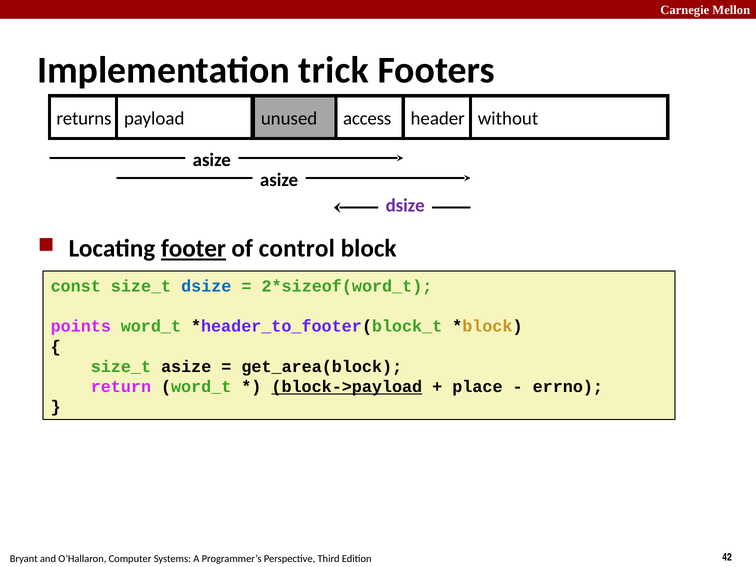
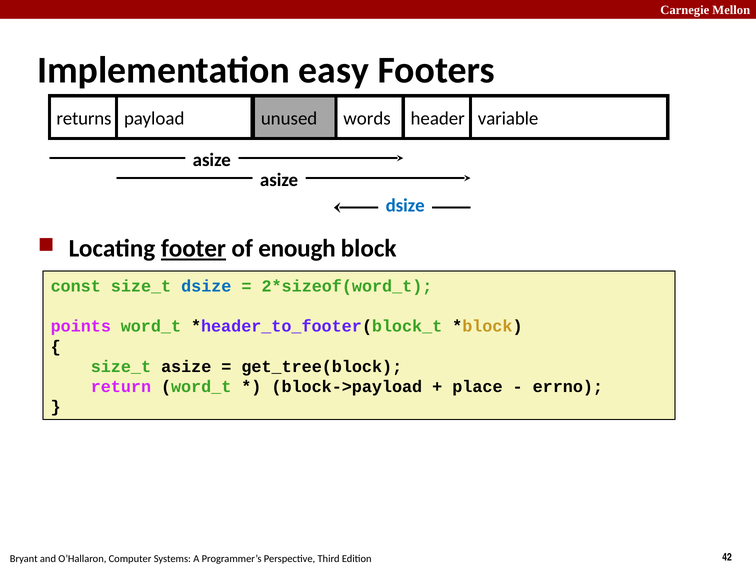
trick: trick -> easy
access: access -> words
without: without -> variable
dsize at (405, 205) colour: purple -> blue
control: control -> enough
get_area(block: get_area(block -> get_tree(block
block->payload underline: present -> none
